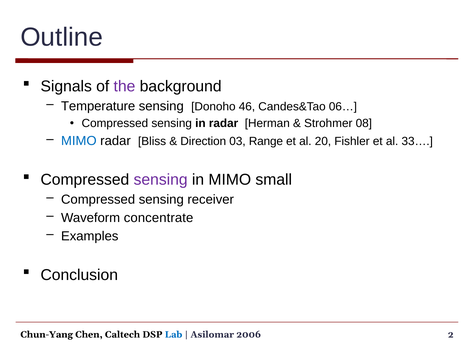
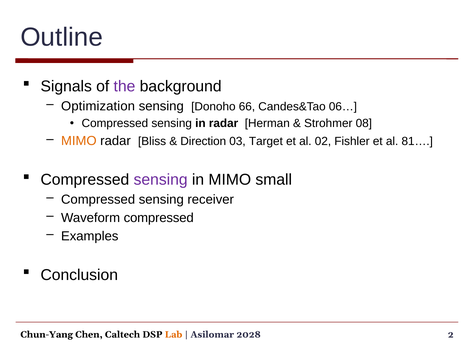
Temperature: Temperature -> Optimization
46: 46 -> 66
MIMO at (79, 141) colour: blue -> orange
Range: Range -> Target
20: 20 -> 02
33…: 33… -> 81…
Waveform concentrate: concentrate -> compressed
Lab colour: blue -> orange
2006: 2006 -> 2028
